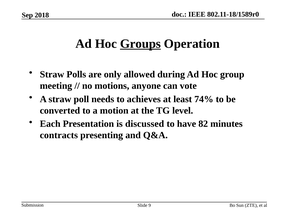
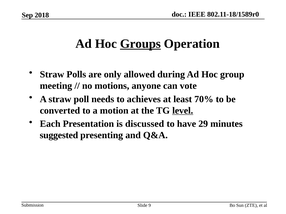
74%: 74% -> 70%
level underline: none -> present
82: 82 -> 29
contracts: contracts -> suggested
